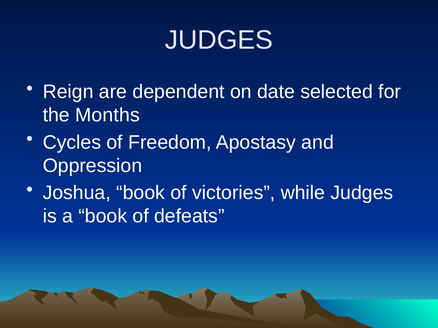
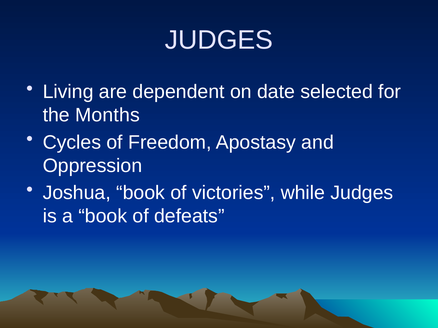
Reign: Reign -> Living
